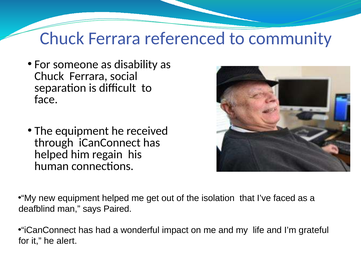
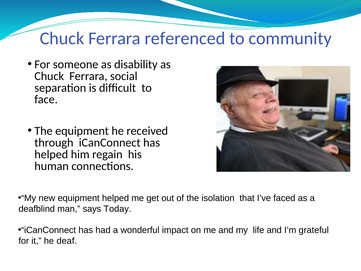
Paired: Paired -> Today
alert: alert -> deaf
